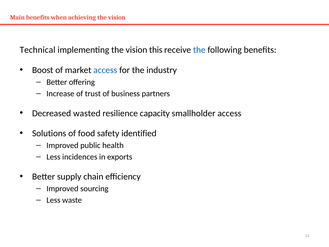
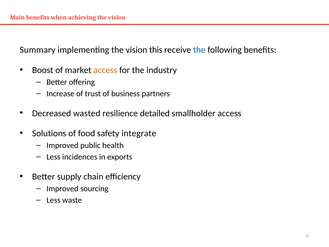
Technical: Technical -> Summary
access at (105, 70) colour: blue -> orange
capacity: capacity -> detailed
identified: identified -> integrate
